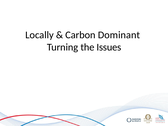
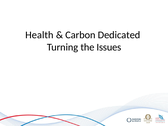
Locally: Locally -> Health
Dominant: Dominant -> Dedicated
